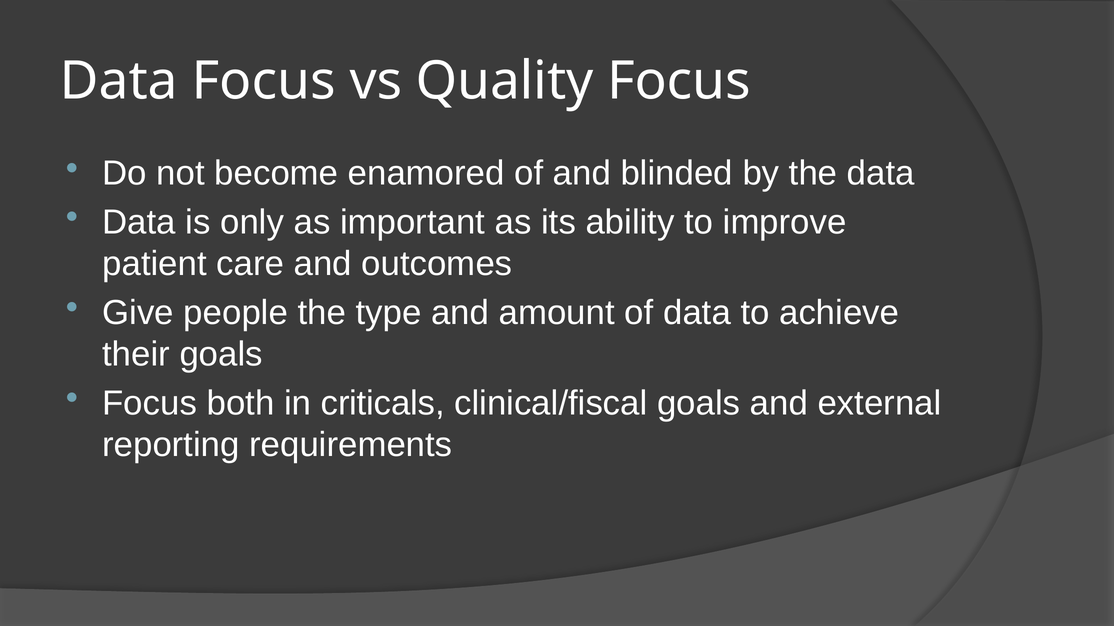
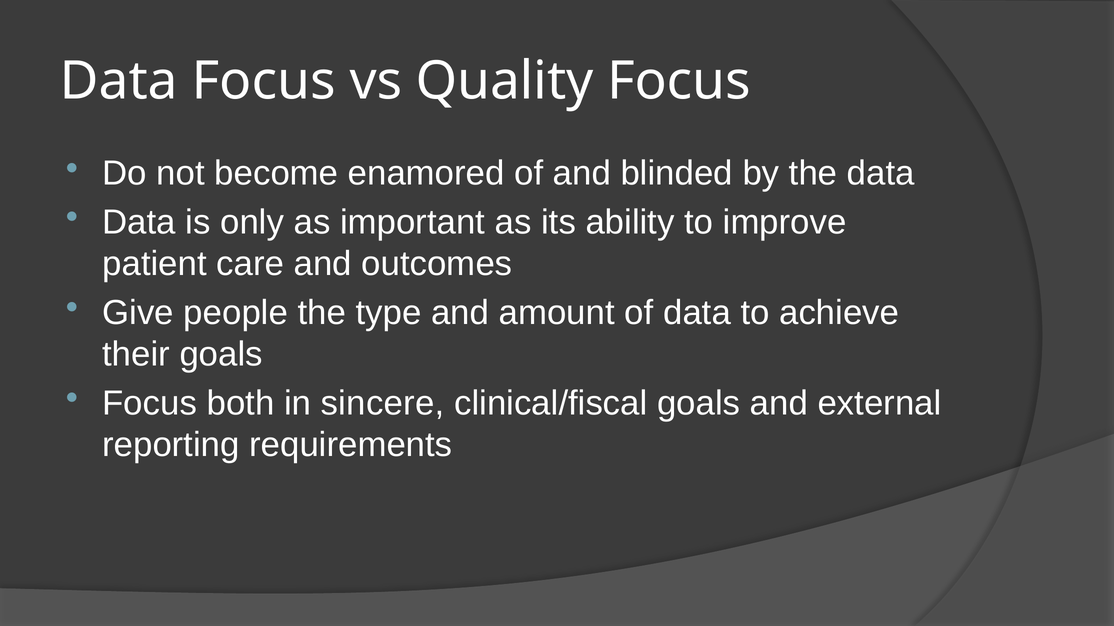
criticals: criticals -> sincere
